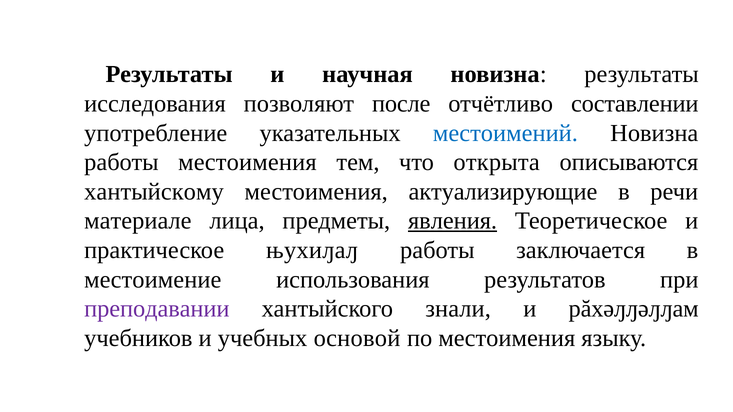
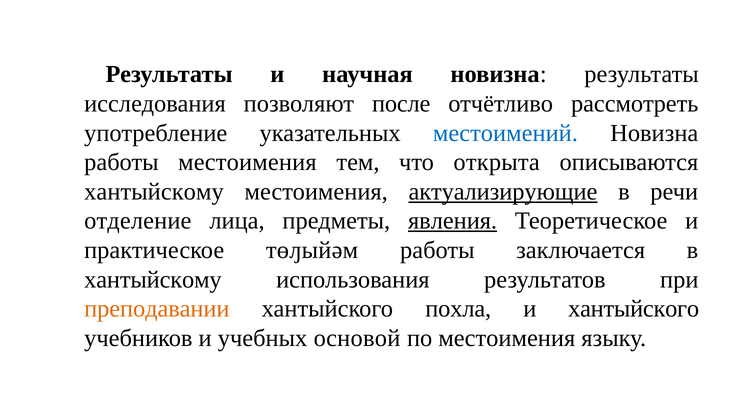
составлении: составлении -> рассмотреть
актуализирующие underline: none -> present
материале: материале -> отделение
њухиԓаԓ: њухиԓаԓ -> тɵԓыйəм
местоимение at (153, 280): местоимение -> хантыйскому
преподавании colour: purple -> orange
знали: знали -> похла
и рăхǝԓԓǝԓԓaм: рăхǝԓԓǝԓԓaм -> хантыйского
